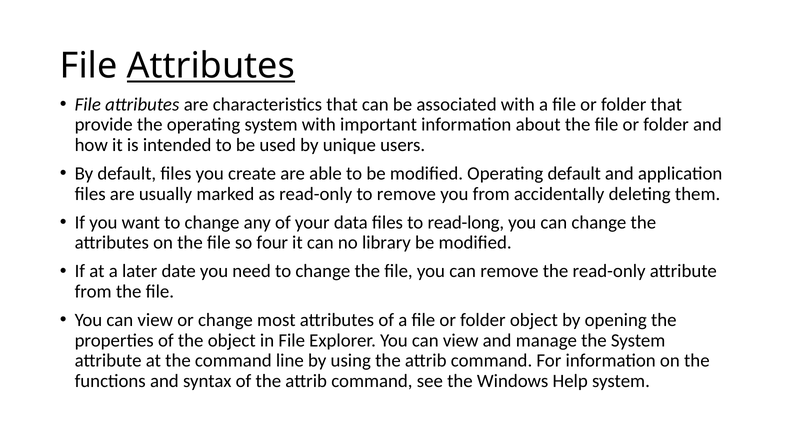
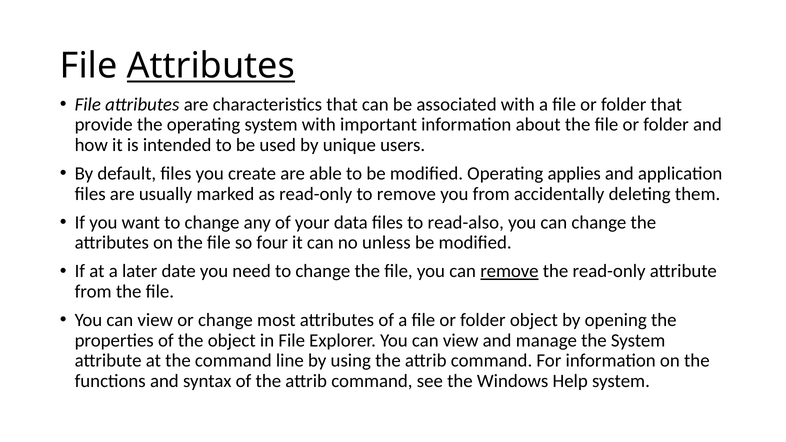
Operating default: default -> applies
read-long: read-long -> read-also
library: library -> unless
remove at (509, 271) underline: none -> present
